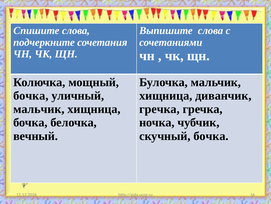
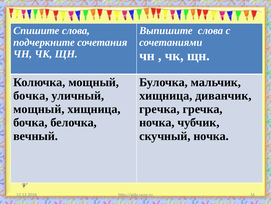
мальчик at (39, 109): мальчик -> мощный
скучный бочка: бочка -> ночка
